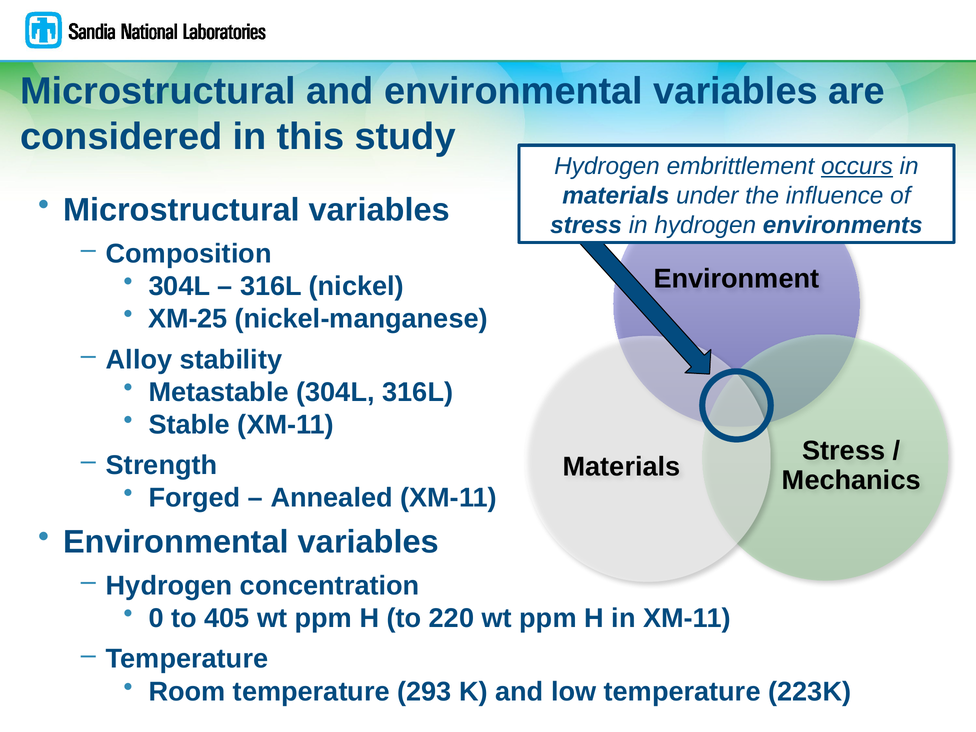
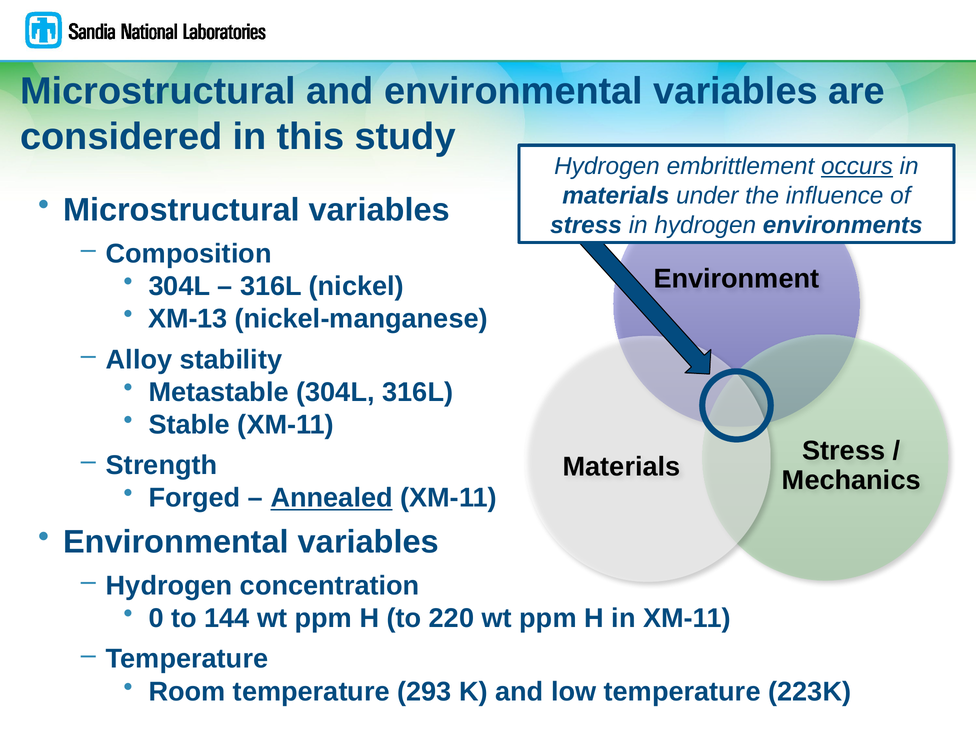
XM-25: XM-25 -> XM-13
Annealed underline: none -> present
405: 405 -> 144
